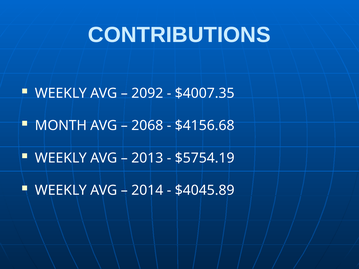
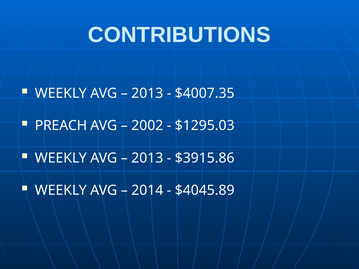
2092 at (147, 93): 2092 -> 2013
MONTH: MONTH -> PREACH
2068: 2068 -> 2002
$4156.68: $4156.68 -> $1295.03
$5754.19: $5754.19 -> $3915.86
